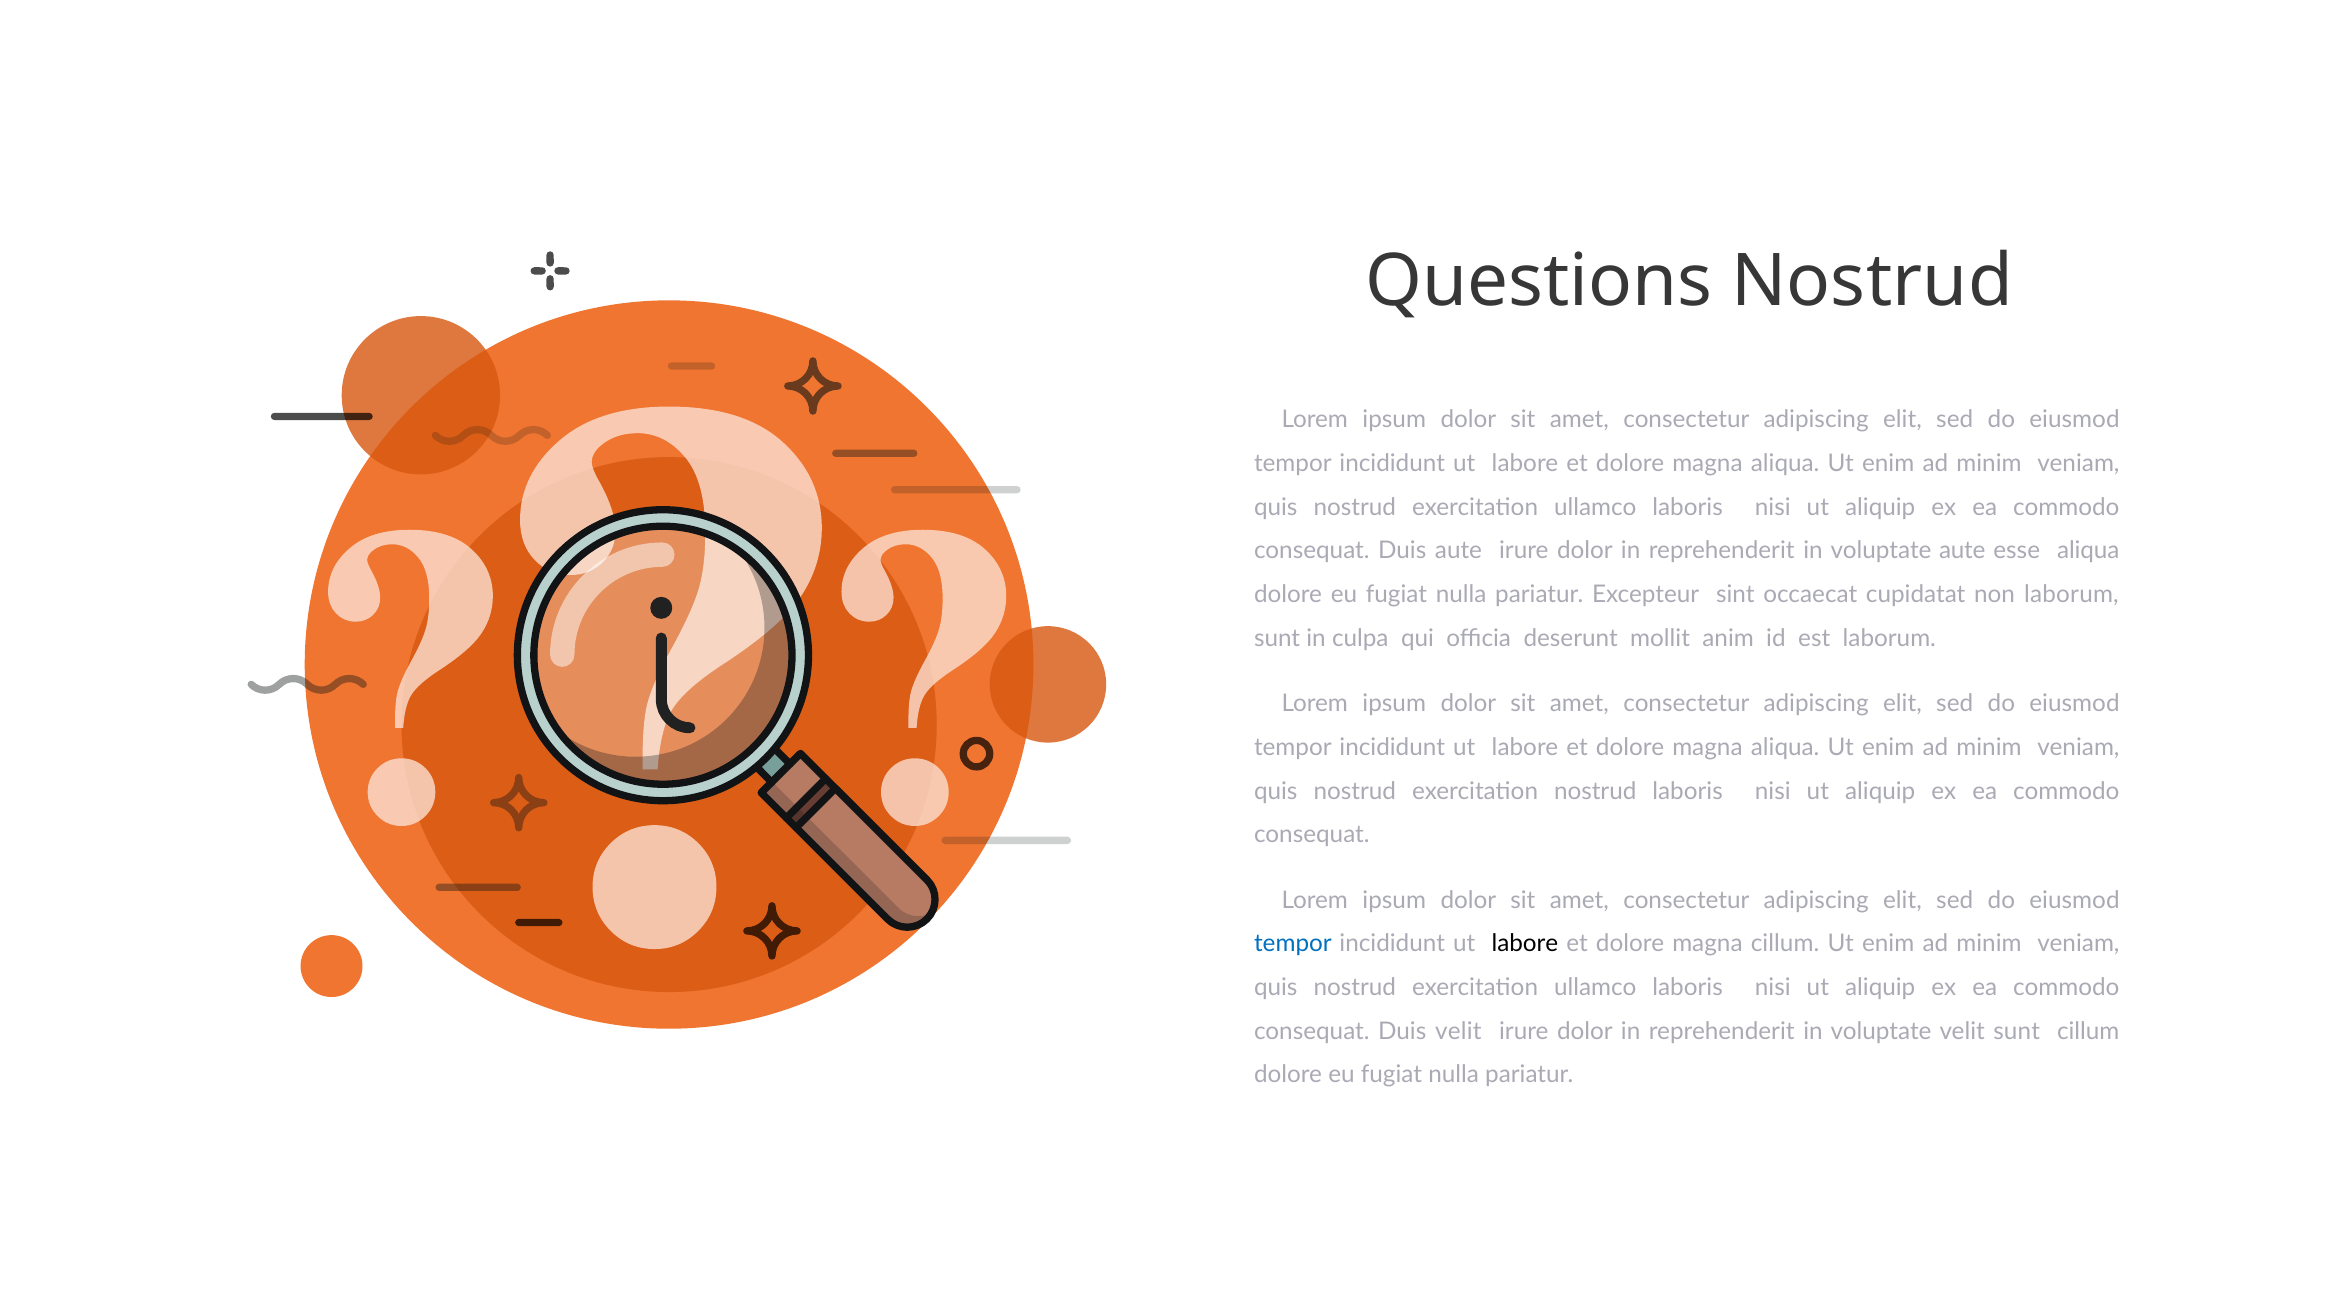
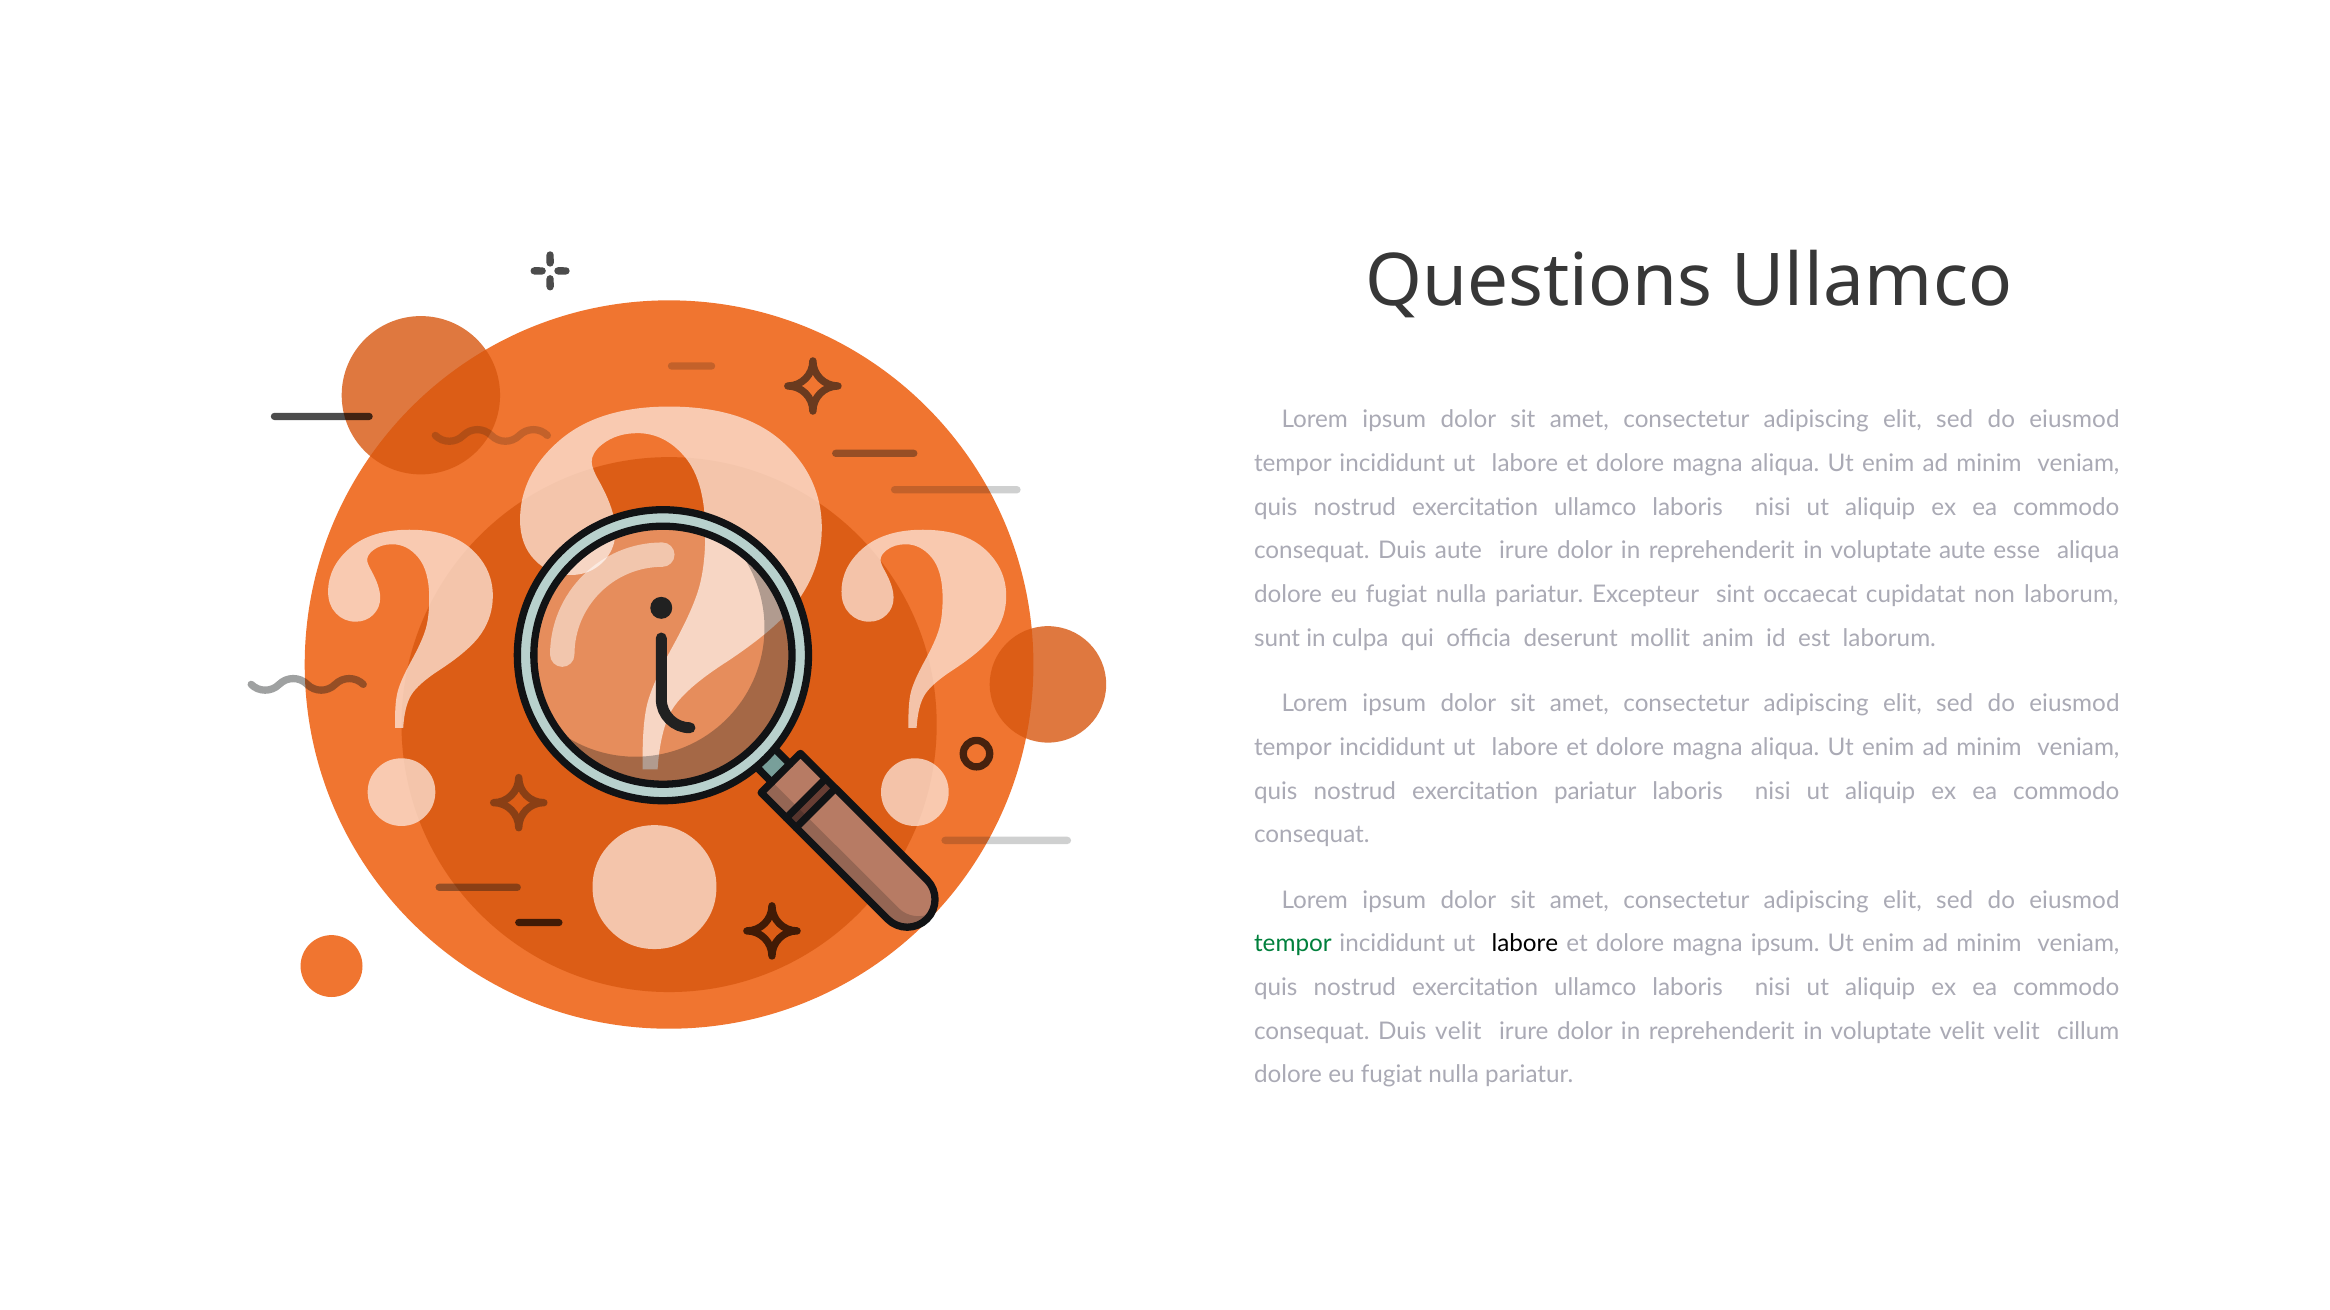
Questions Nostrud: Nostrud -> Ullamco
exercitation nostrud: nostrud -> pariatur
tempor at (1293, 944) colour: blue -> green
magna cillum: cillum -> ipsum
velit sunt: sunt -> velit
